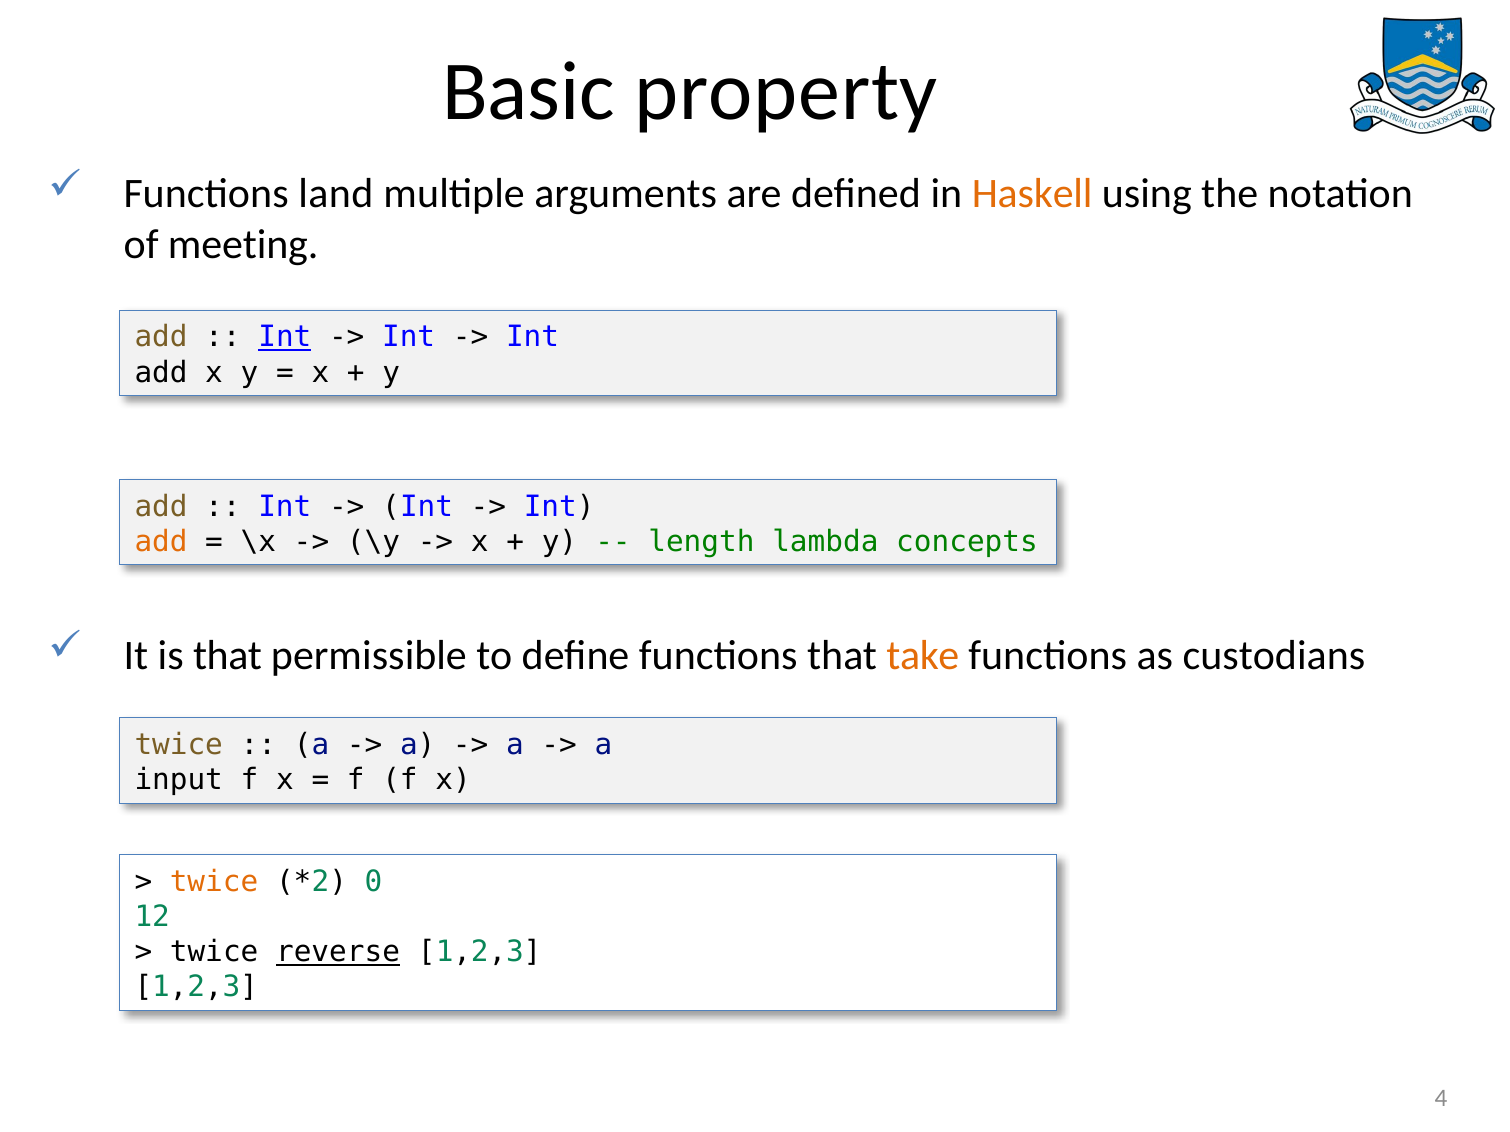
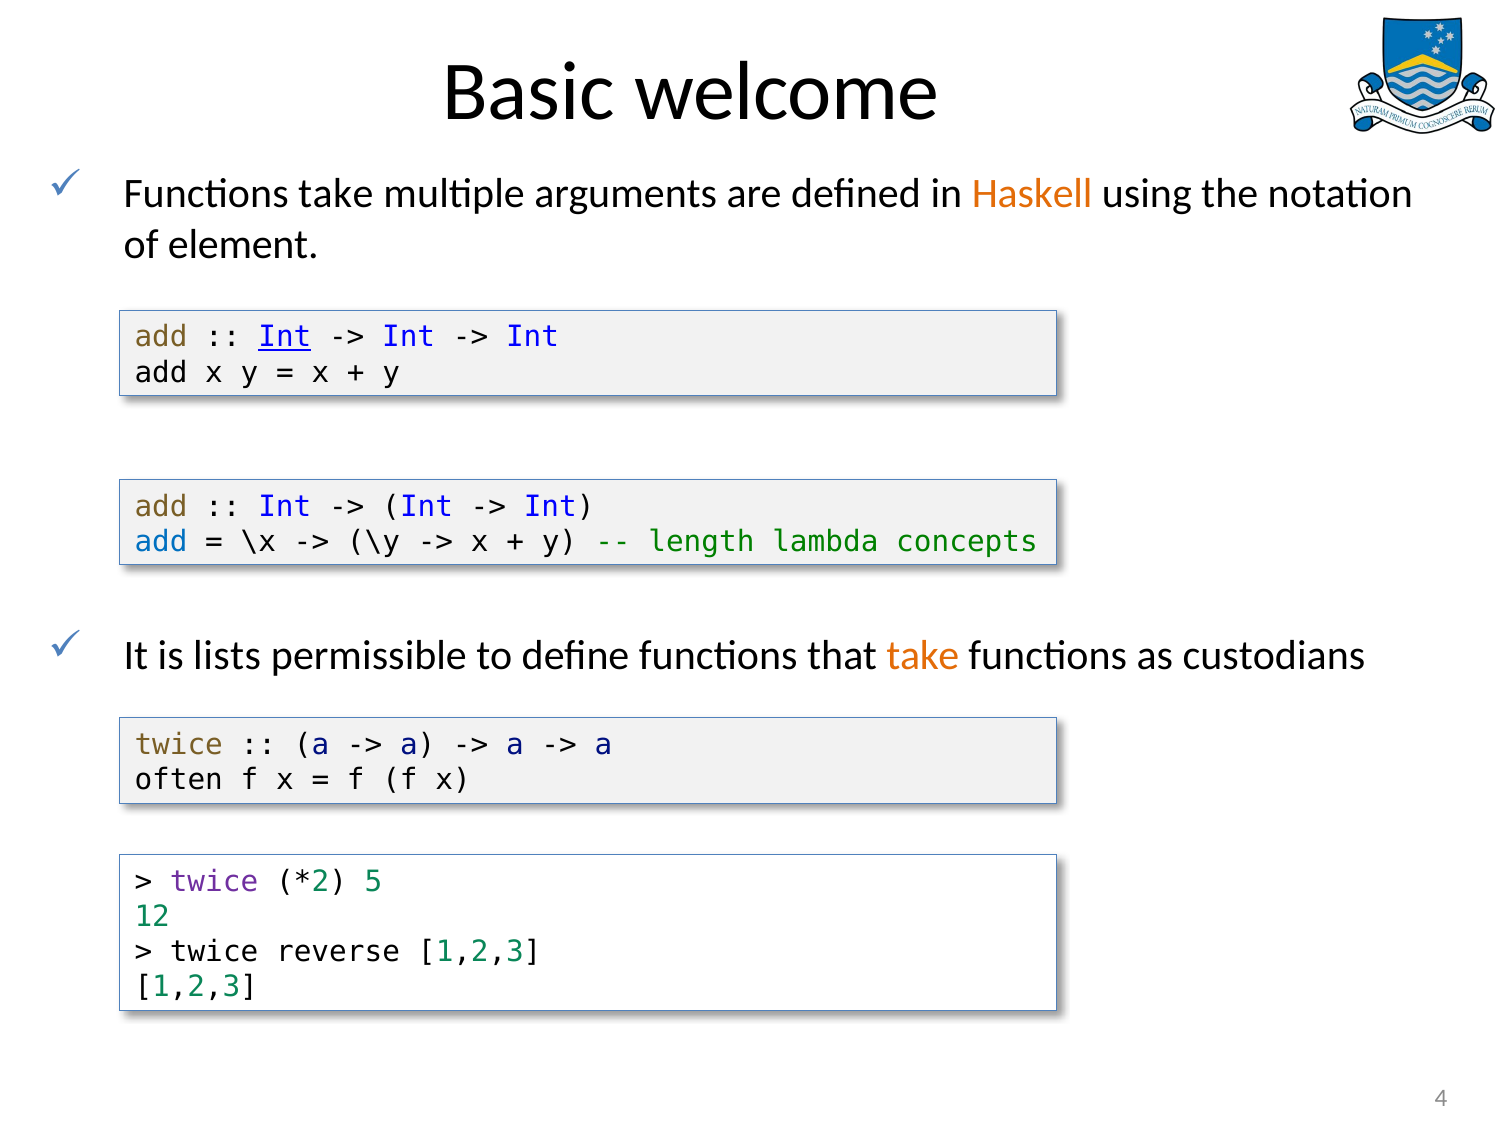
property: property -> welcome
Functions land: land -> take
meeting: meeting -> element
add at (161, 542) colour: orange -> blue
is that: that -> lists
input: input -> often
twice at (214, 882) colour: orange -> purple
0: 0 -> 5
reverse underline: present -> none
